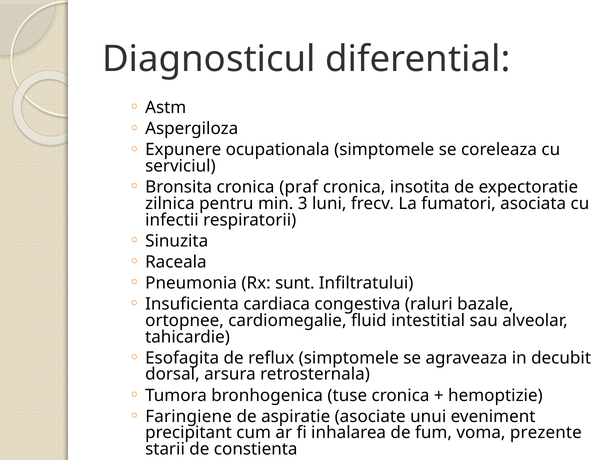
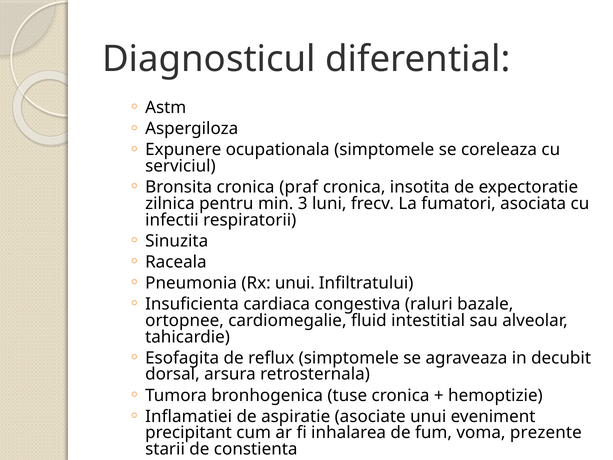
Rx sunt: sunt -> unui
Faringiene: Faringiene -> Inflamatiei
